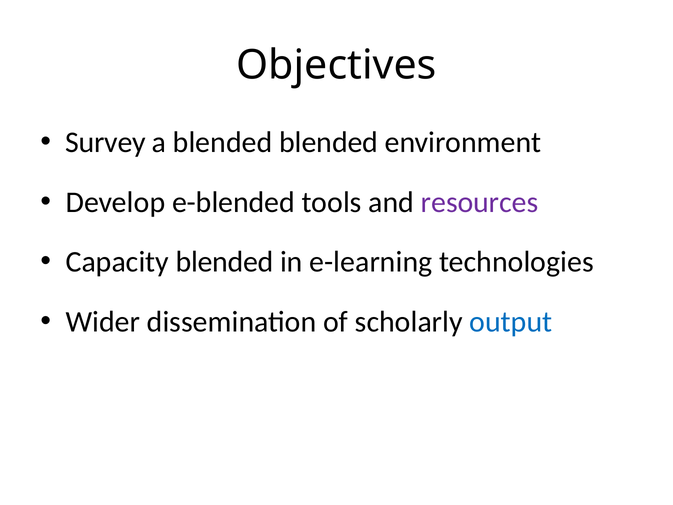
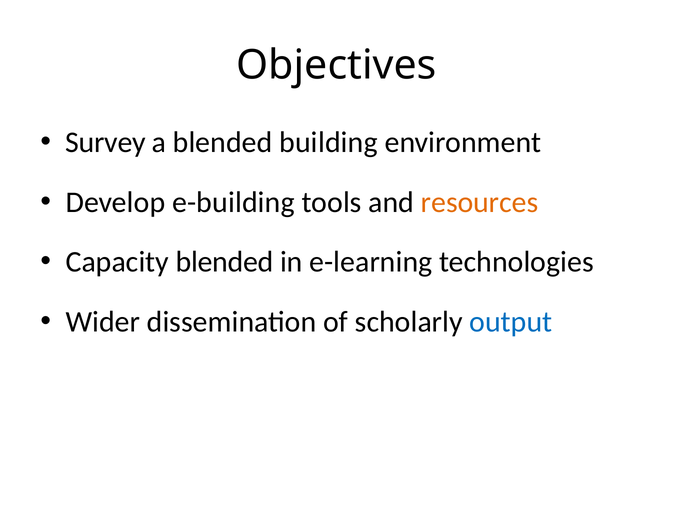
blended blended: blended -> building
e-blended: e-blended -> e-building
resources colour: purple -> orange
